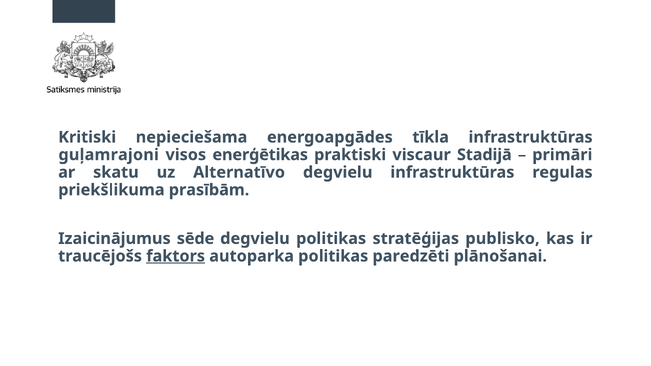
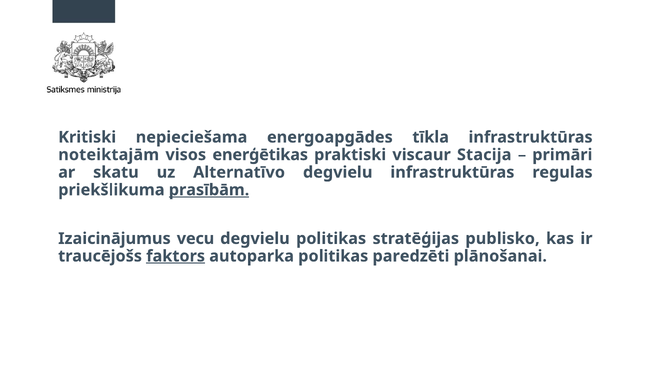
guļamrajoni: guļamrajoni -> noteiktajām
Stadijā: Stadijā -> Stacija
prasībām underline: none -> present
sēde: sēde -> vecu
